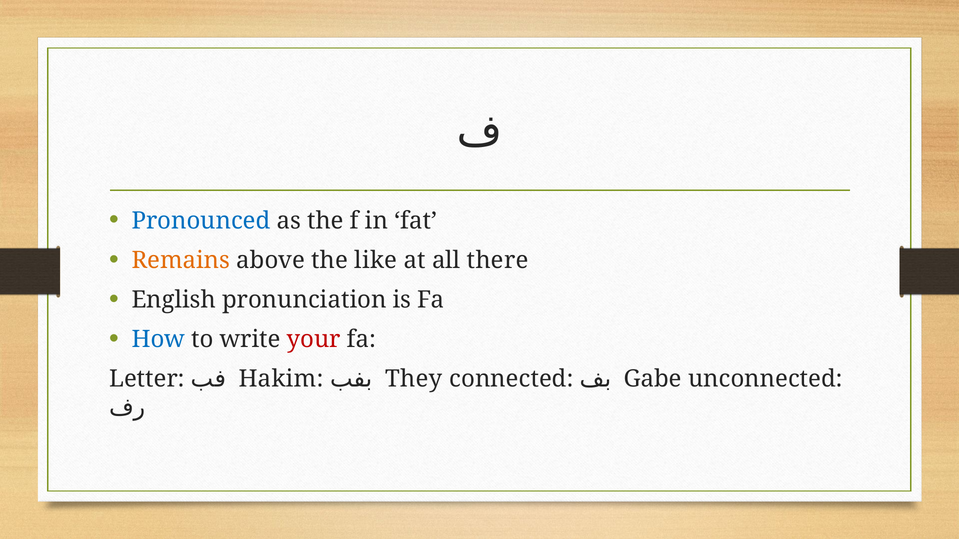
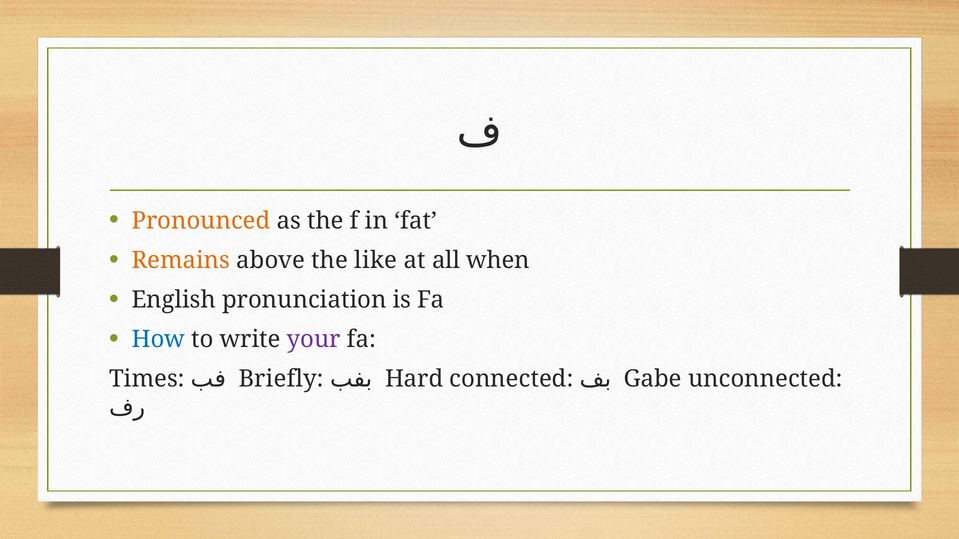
Pronounced colour: blue -> orange
there: there -> when
your colour: red -> purple
Letter: Letter -> Times
Hakim: Hakim -> Briefly
They: They -> Hard
